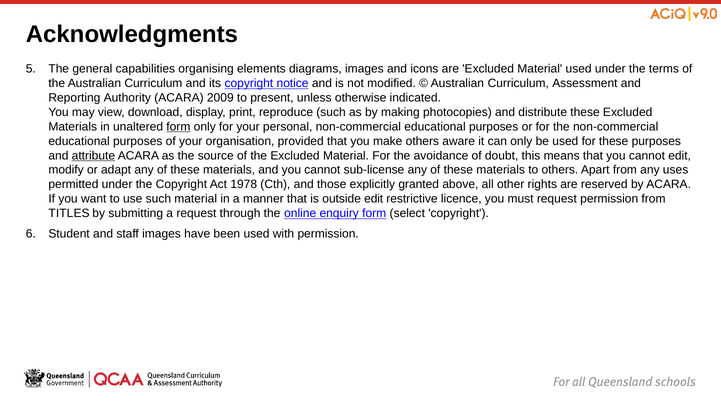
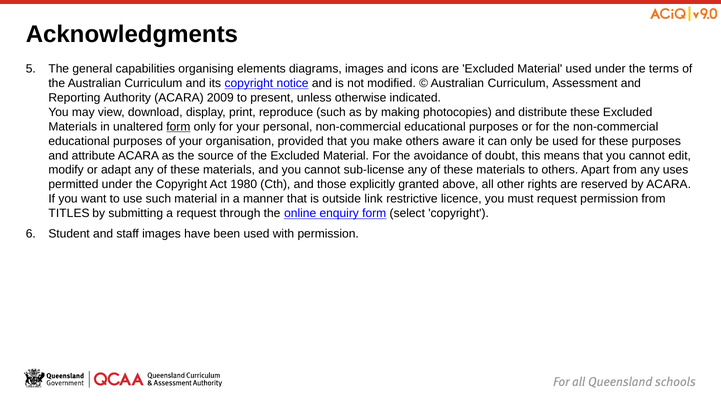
attribute underline: present -> none
1978: 1978 -> 1980
outside edit: edit -> link
